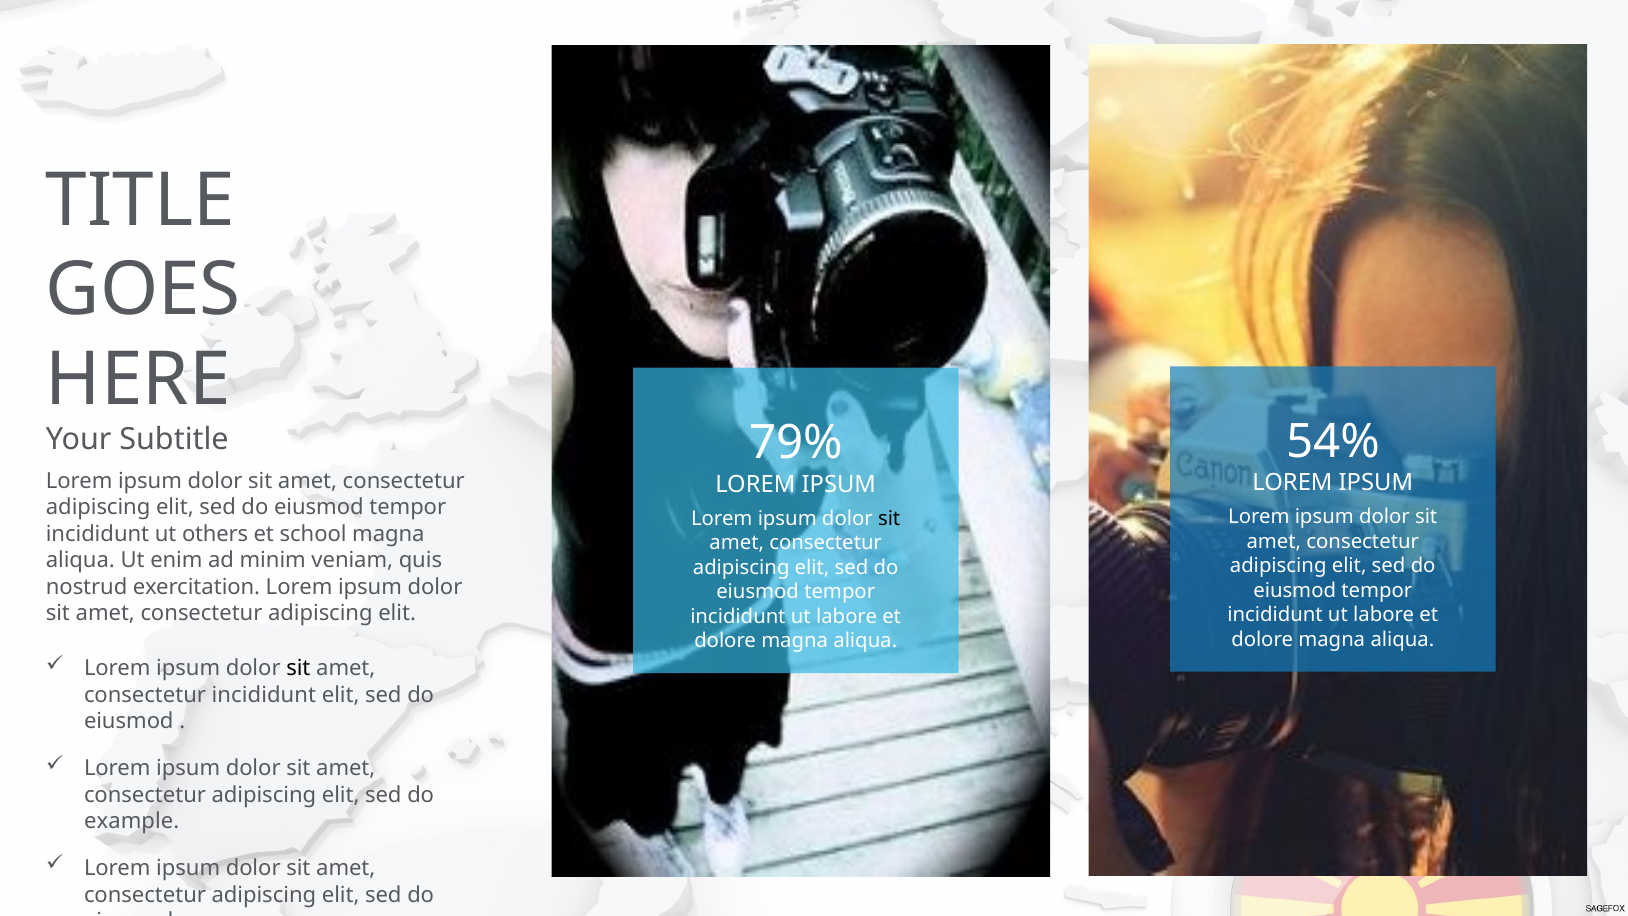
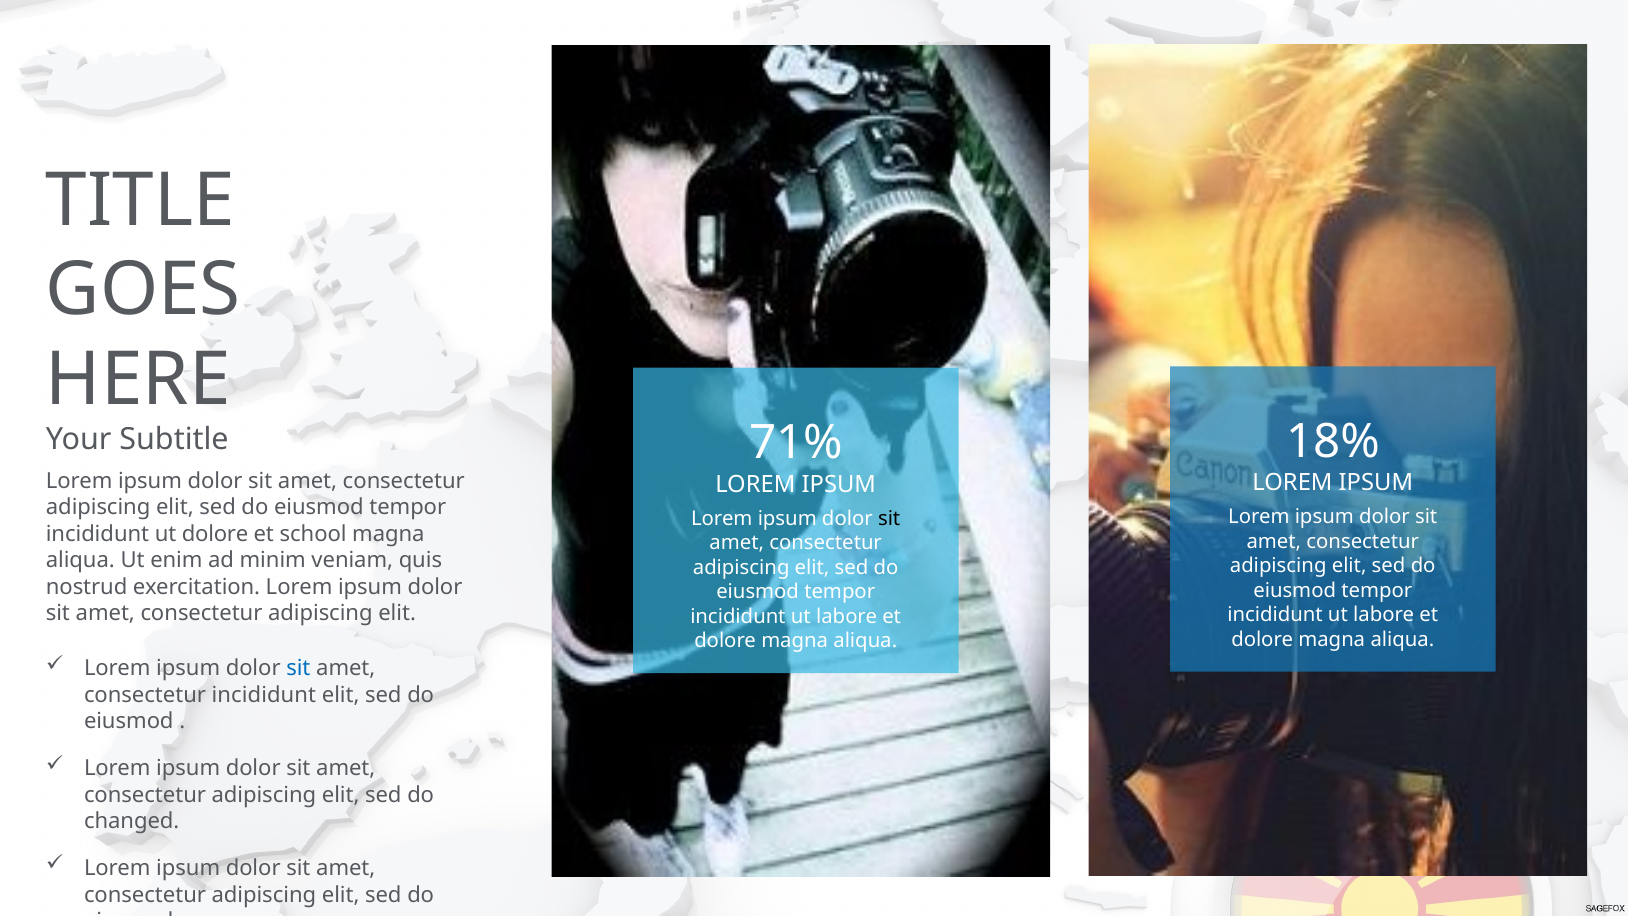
54%: 54% -> 18%
79%: 79% -> 71%
ut others: others -> dolore
sit at (298, 668) colour: black -> blue
example: example -> changed
